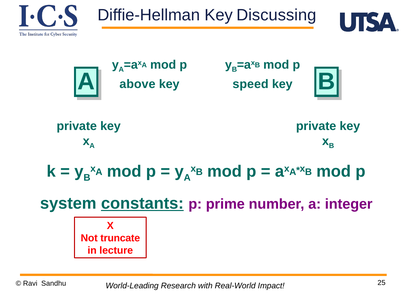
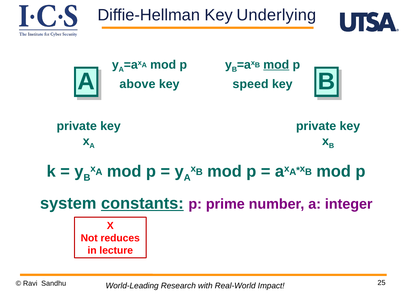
Discussing: Discussing -> Underlying
mod at (276, 65) underline: none -> present
truncate: truncate -> reduces
